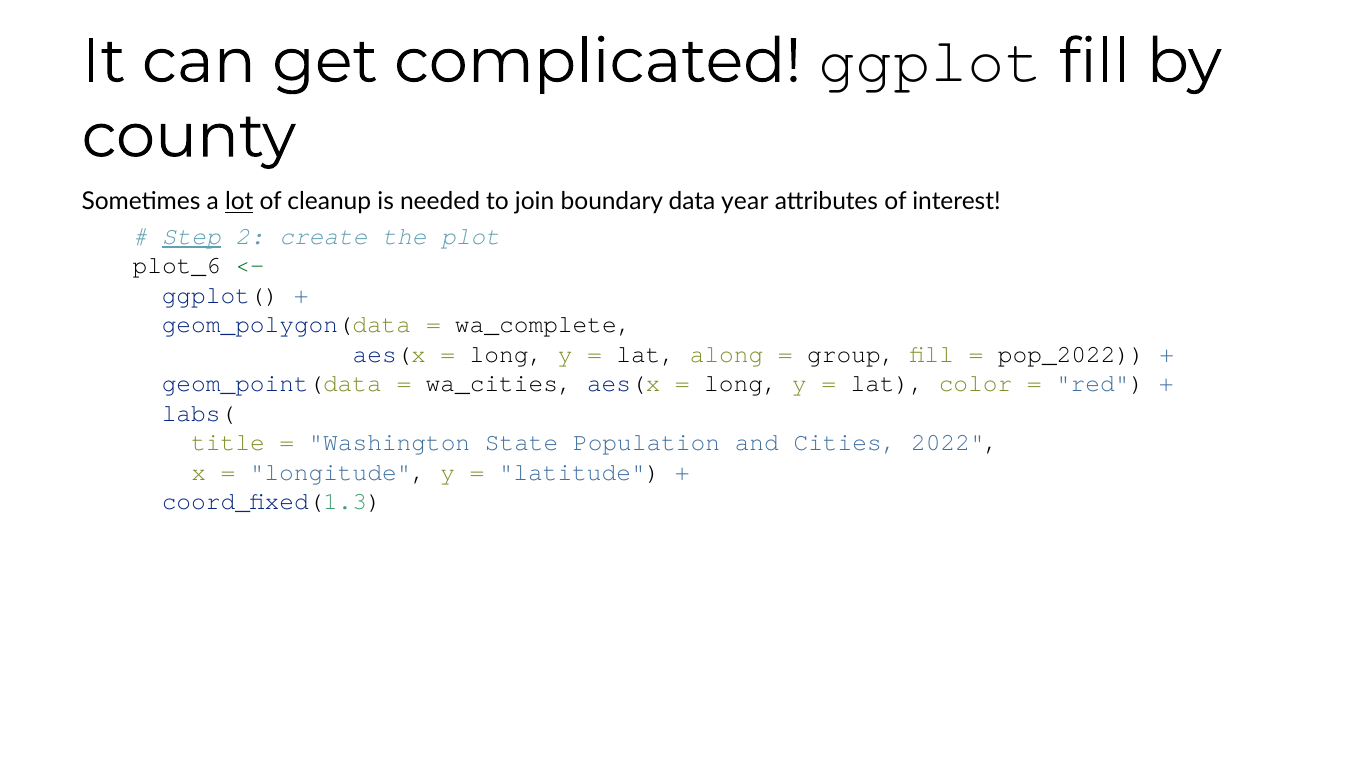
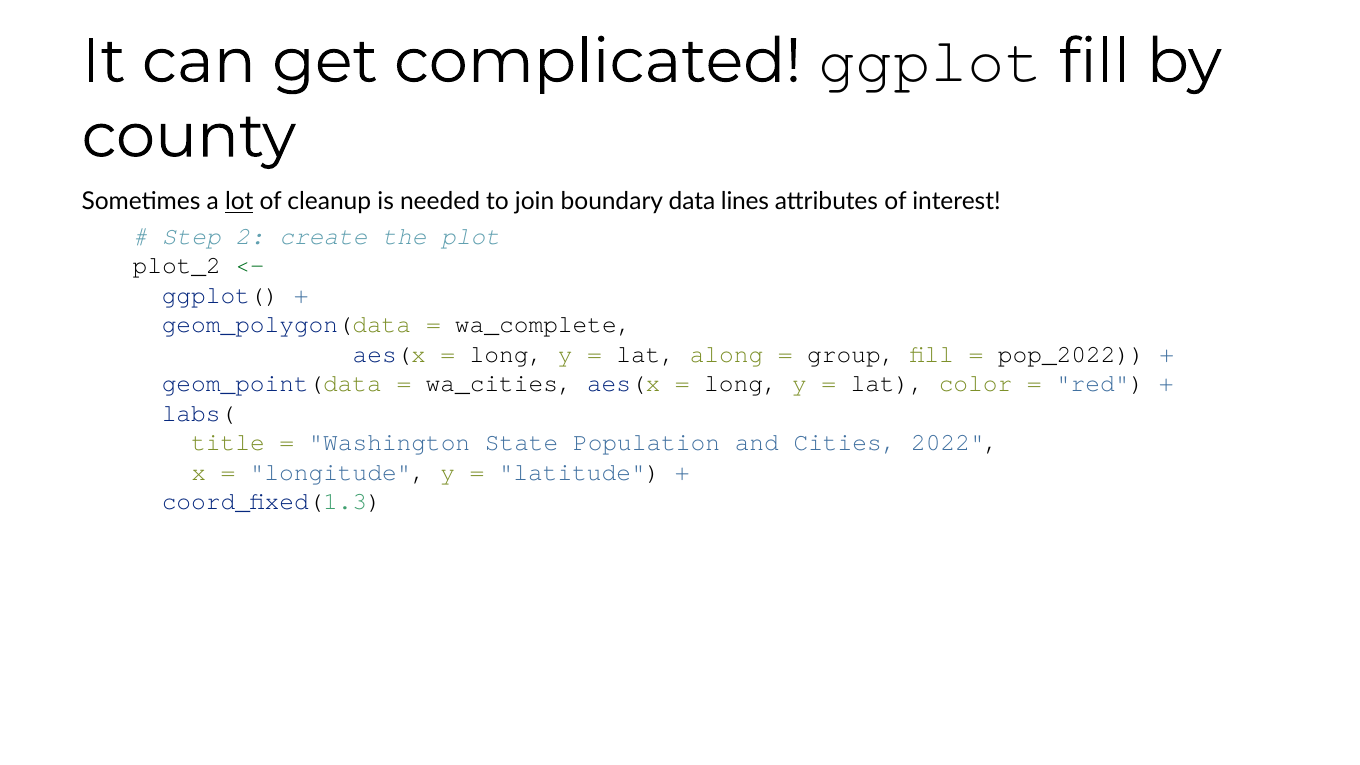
year: year -> lines
Step underline: present -> none
plot_6: plot_6 -> plot_2
